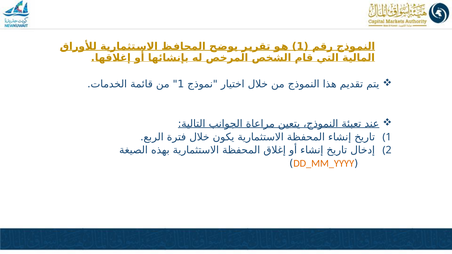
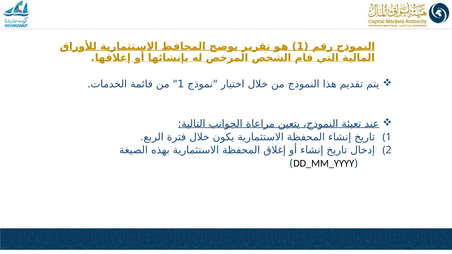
DD_MM_YYYY colour: orange -> black
